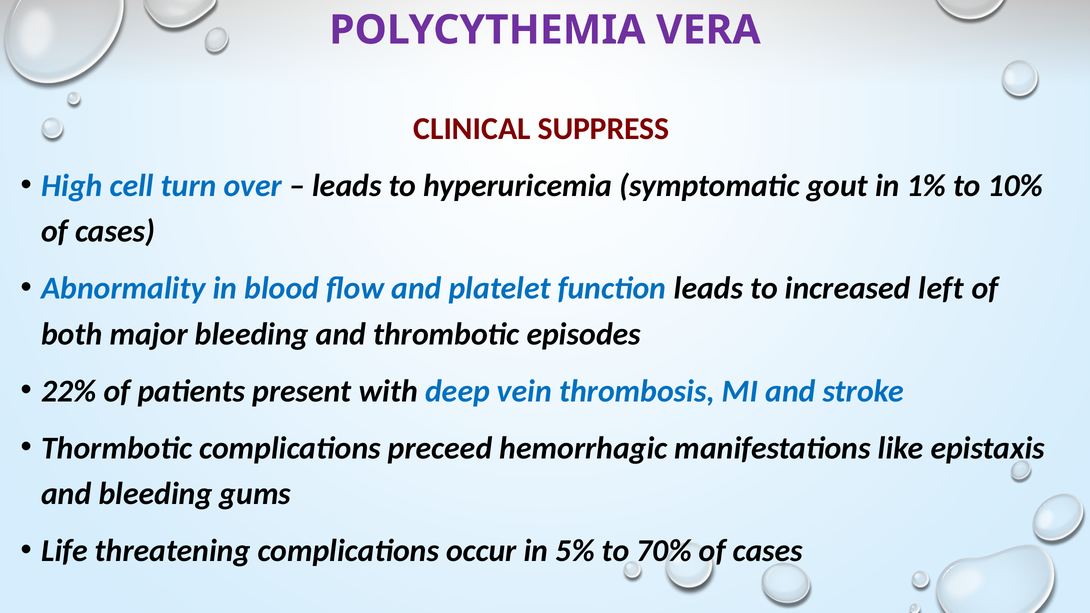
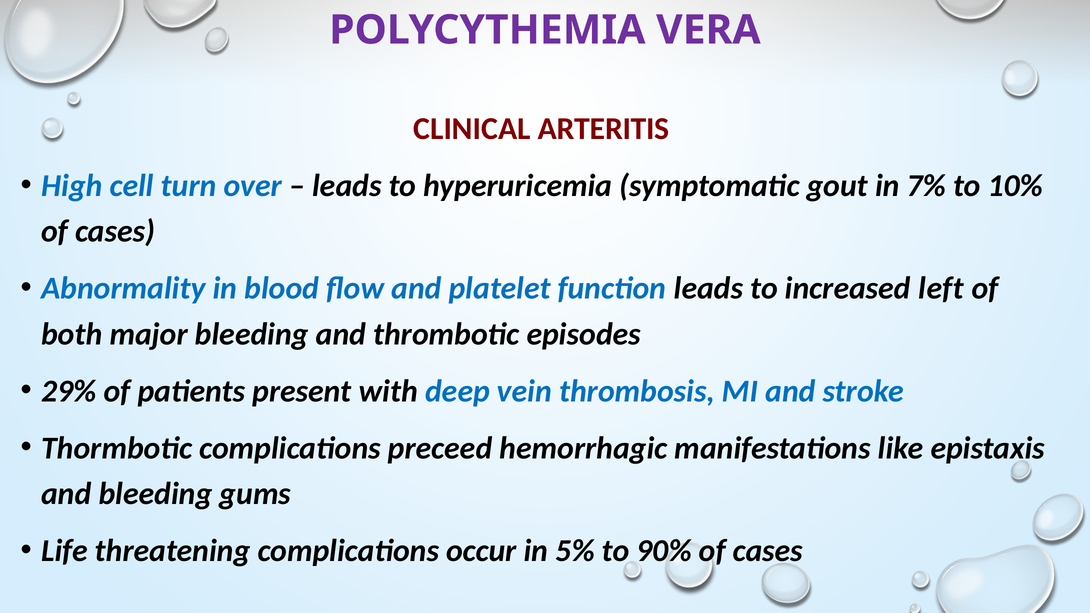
SUPPRESS: SUPPRESS -> ARTERITIS
1%: 1% -> 7%
22%: 22% -> 29%
70%: 70% -> 90%
